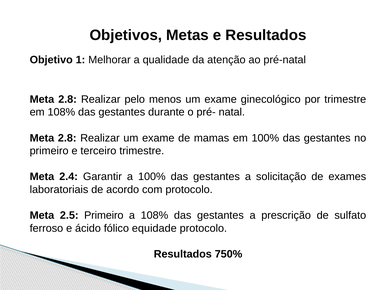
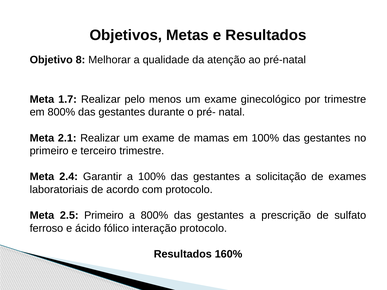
1: 1 -> 8
2.8 at (68, 99): 2.8 -> 1.7
em 108%: 108% -> 800%
2.8 at (67, 138): 2.8 -> 2.1
a 108%: 108% -> 800%
equidade: equidade -> interação
750%: 750% -> 160%
